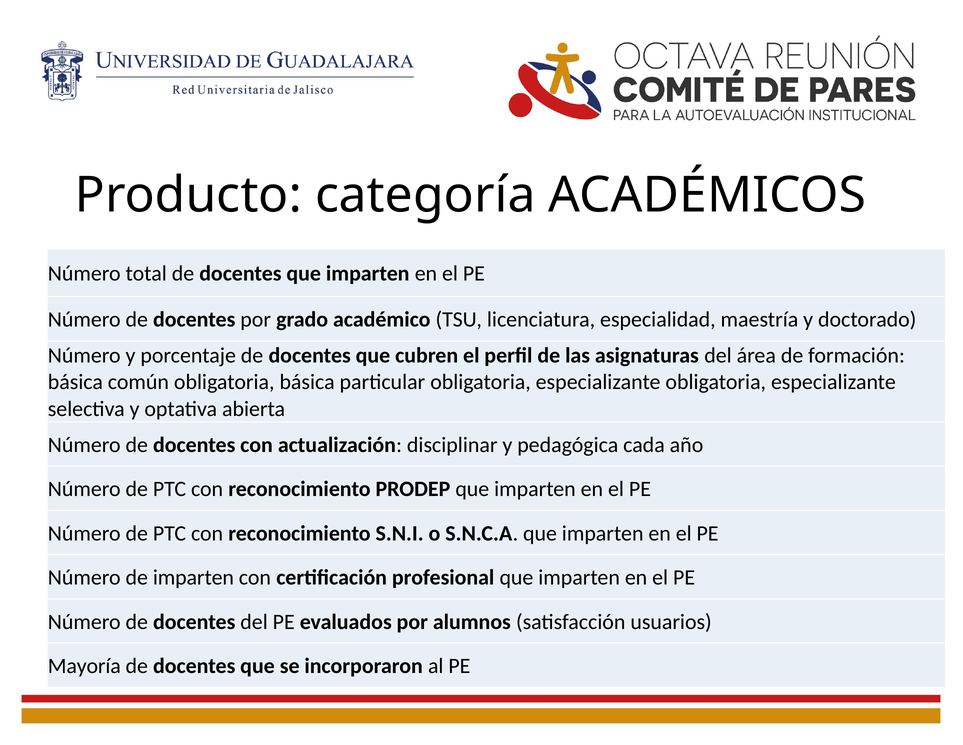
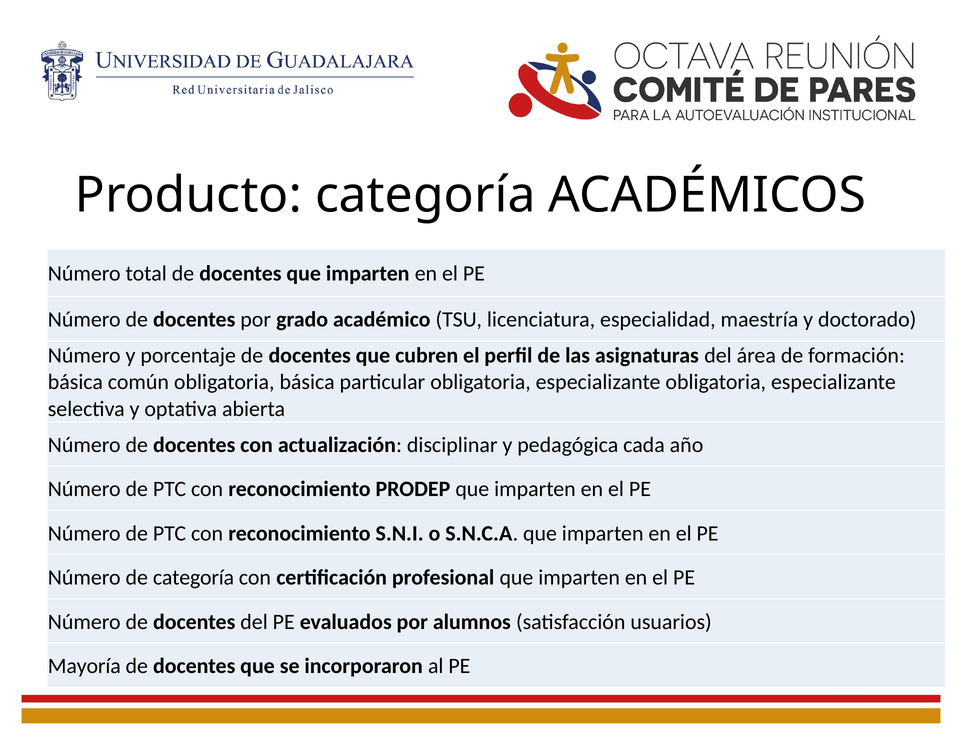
de imparten: imparten -> categoría
